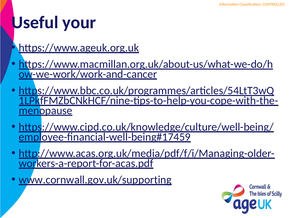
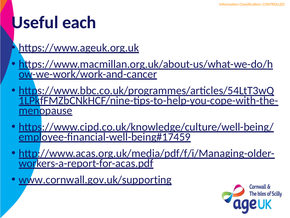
your: your -> each
